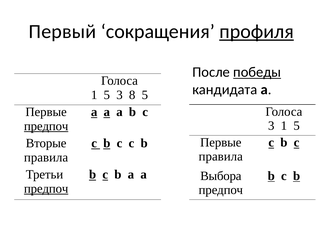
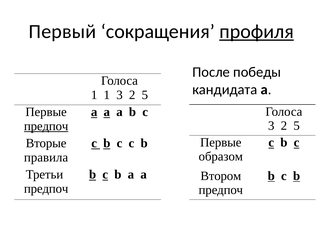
победы underline: present -> none
5 at (107, 95): 5 -> 1
8 at (132, 95): 8 -> 2
1 at (284, 126): 1 -> 2
правила at (221, 157): правила -> образом
Выбора: Выбора -> Втором
предпоч at (46, 189) underline: present -> none
